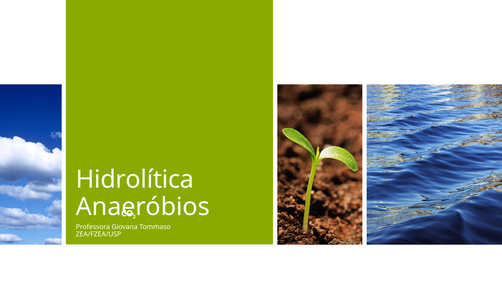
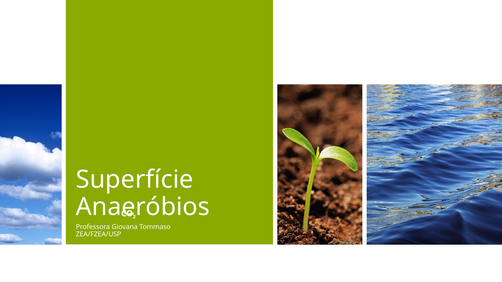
Hidrolítica: Hidrolítica -> Superfície
